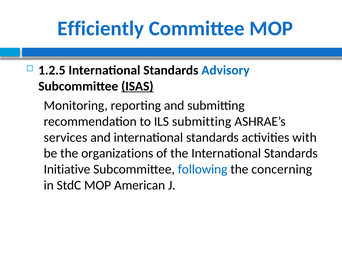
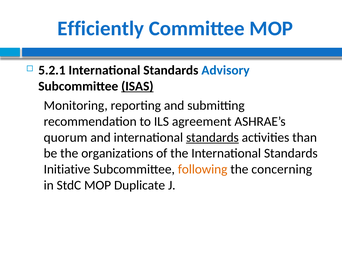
1.2.5: 1.2.5 -> 5.2.1
ILS submitting: submitting -> agreement
services: services -> quorum
standards at (212, 138) underline: none -> present
with: with -> than
following colour: blue -> orange
American: American -> Duplicate
